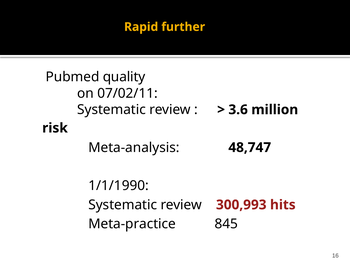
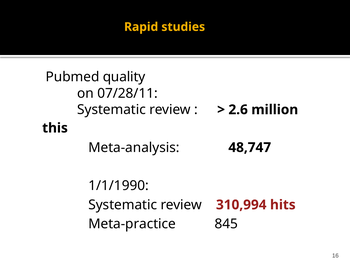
further: further -> studies
07/02/11: 07/02/11 -> 07/28/11
3.6: 3.6 -> 2.6
risk: risk -> this
300,993: 300,993 -> 310,994
